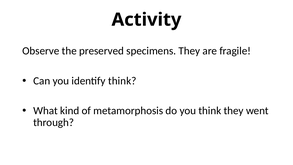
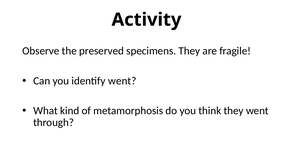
identify think: think -> went
